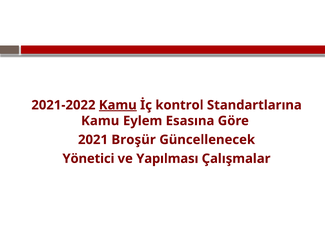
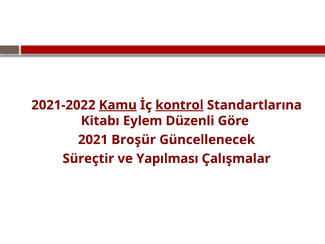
kontrol underline: none -> present
Kamu at (100, 121): Kamu -> Kitabı
Esasına: Esasına -> Düzenli
Yönetici: Yönetici -> Süreçtir
